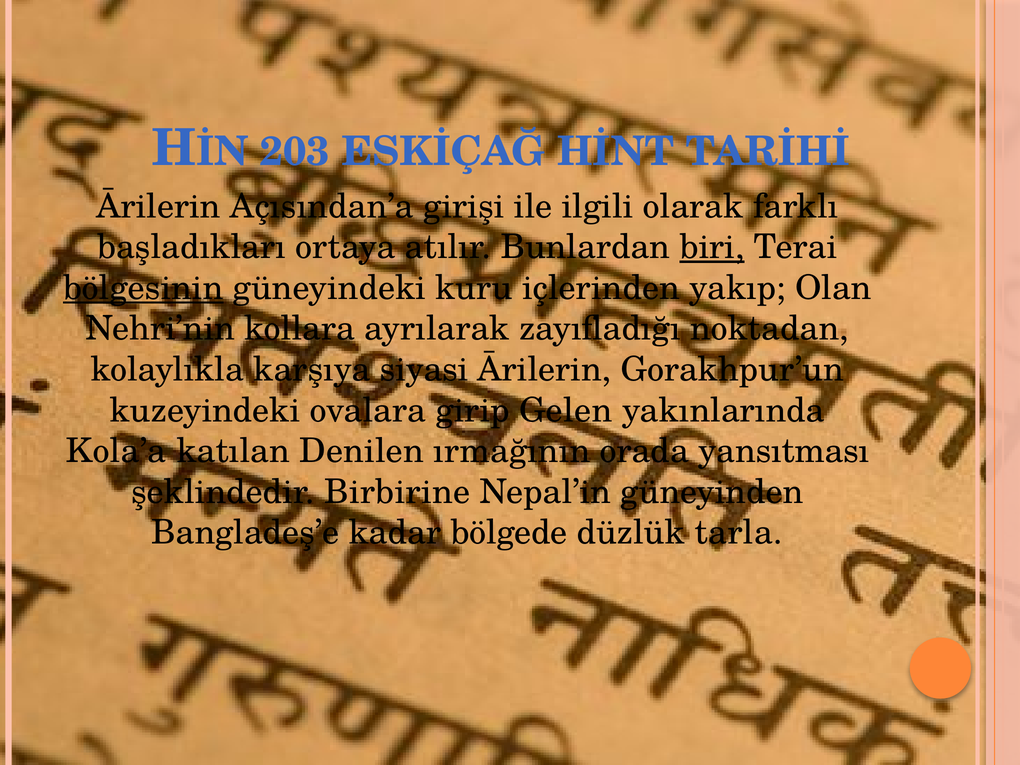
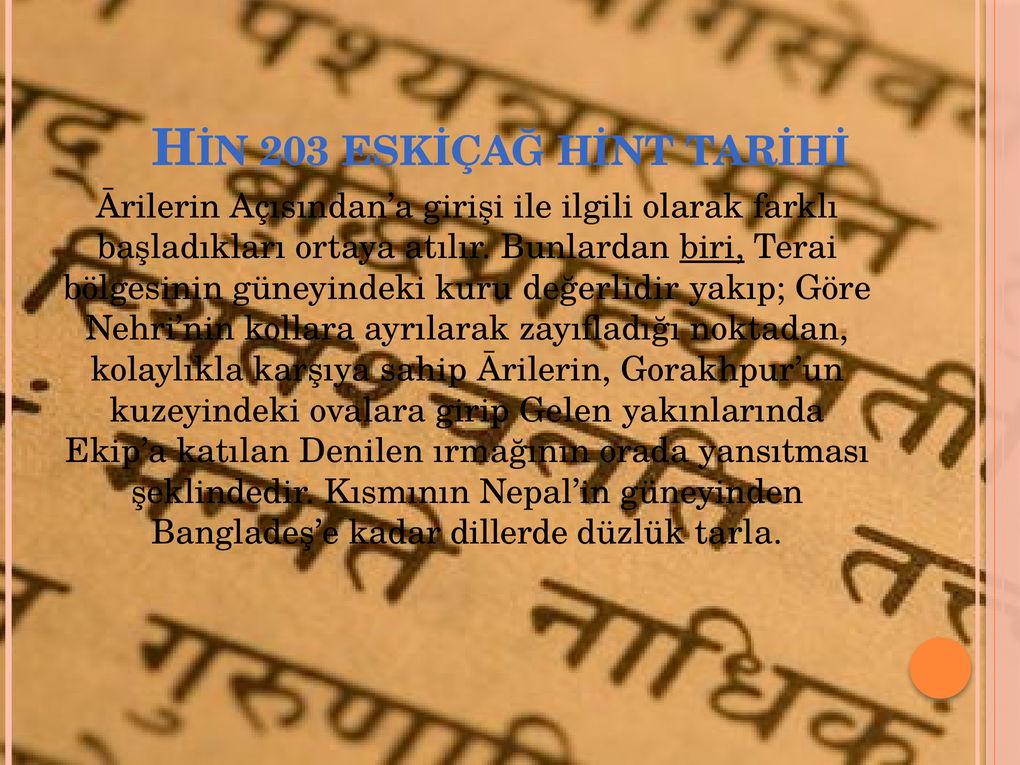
bölgesinin underline: present -> none
içlerinden: içlerinden -> değerlidir
Olan: Olan -> Göre
siyasi: siyasi -> sahip
Kola’a: Kola’a -> Ekip’a
Birbirine: Birbirine -> Kısmının
bölgede: bölgede -> dillerde
